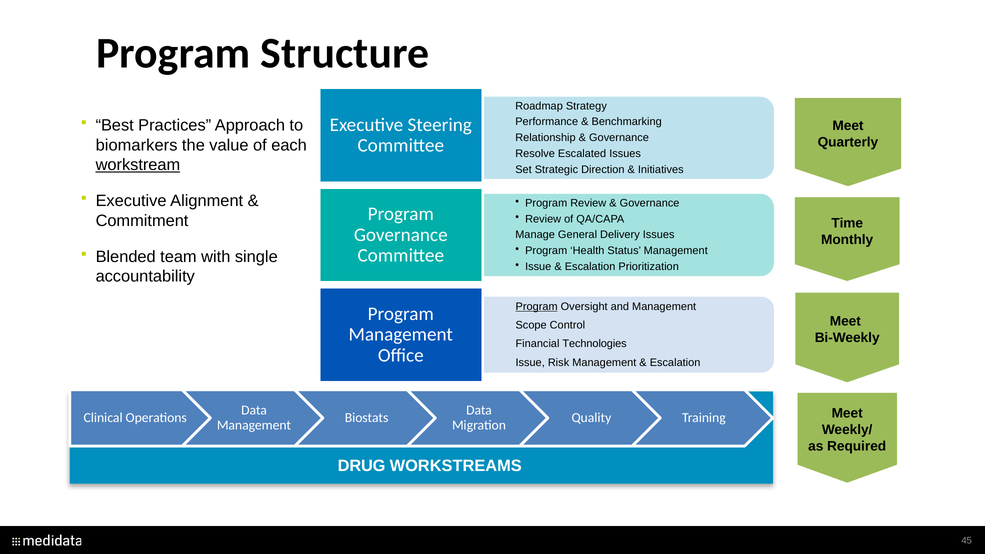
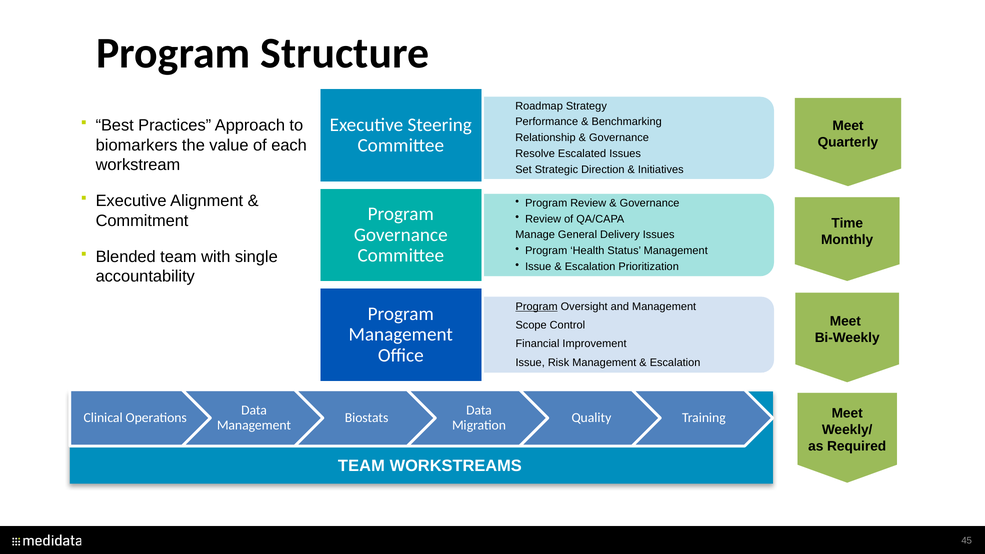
workstream underline: present -> none
Technologies: Technologies -> Improvement
DRUG at (362, 466): DRUG -> TEAM
